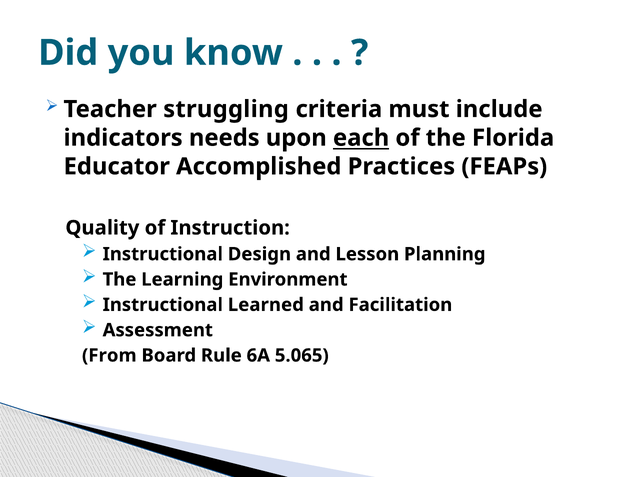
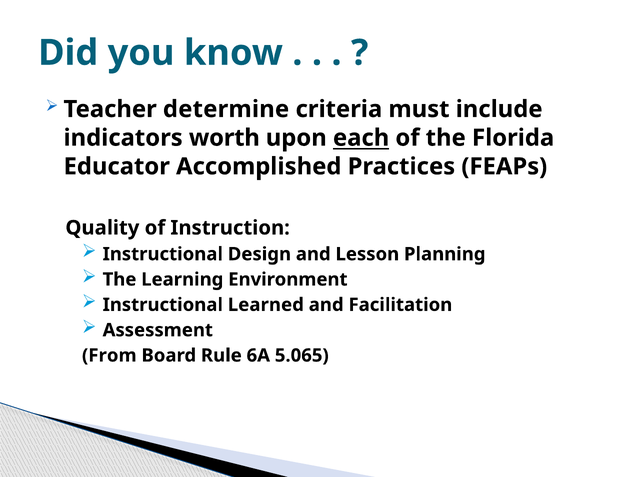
struggling: struggling -> determine
needs: needs -> worth
